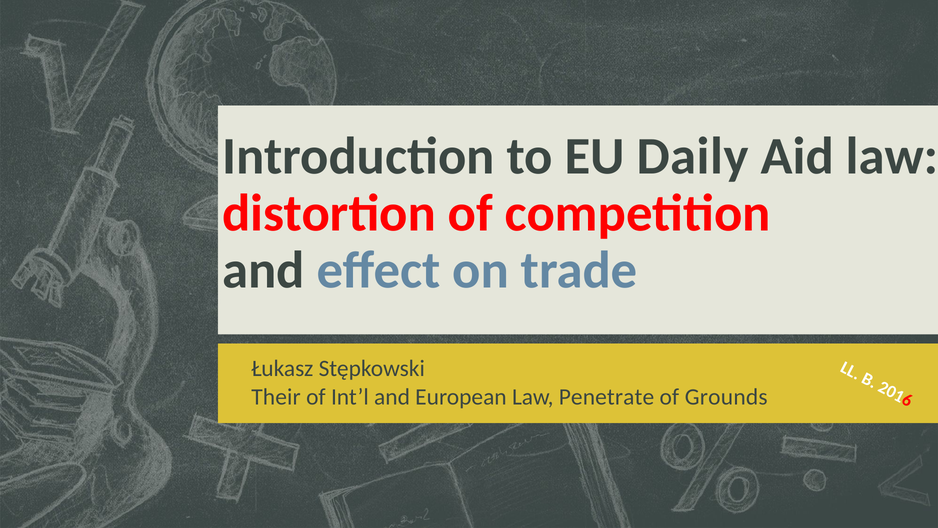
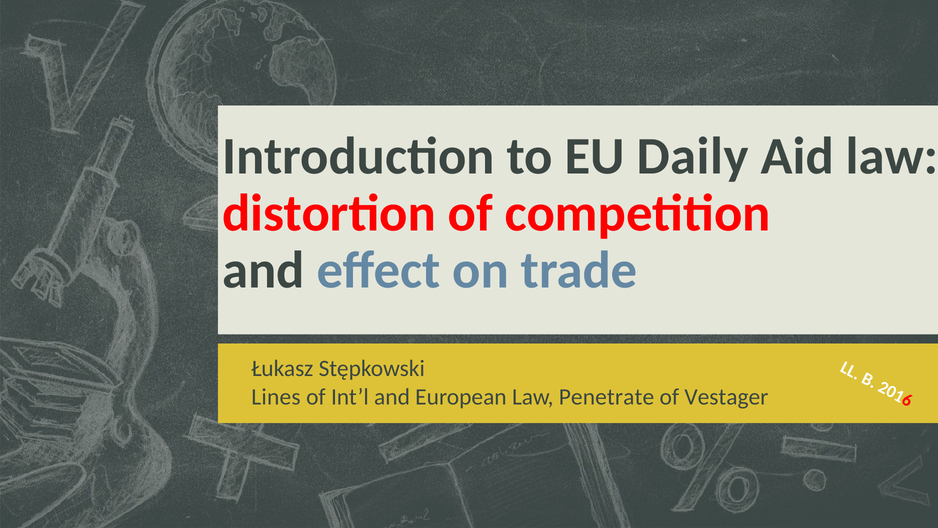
Their: Their -> Lines
Grounds: Grounds -> Vestager
